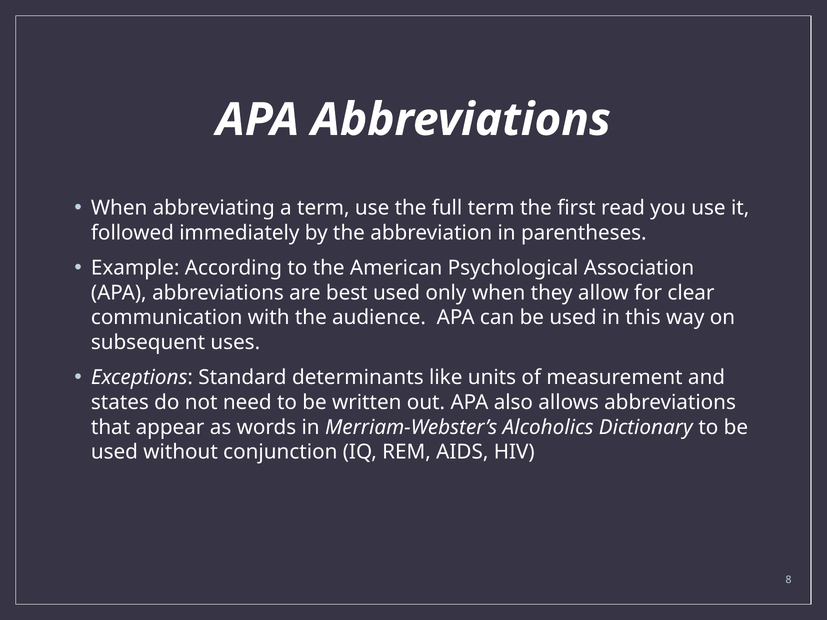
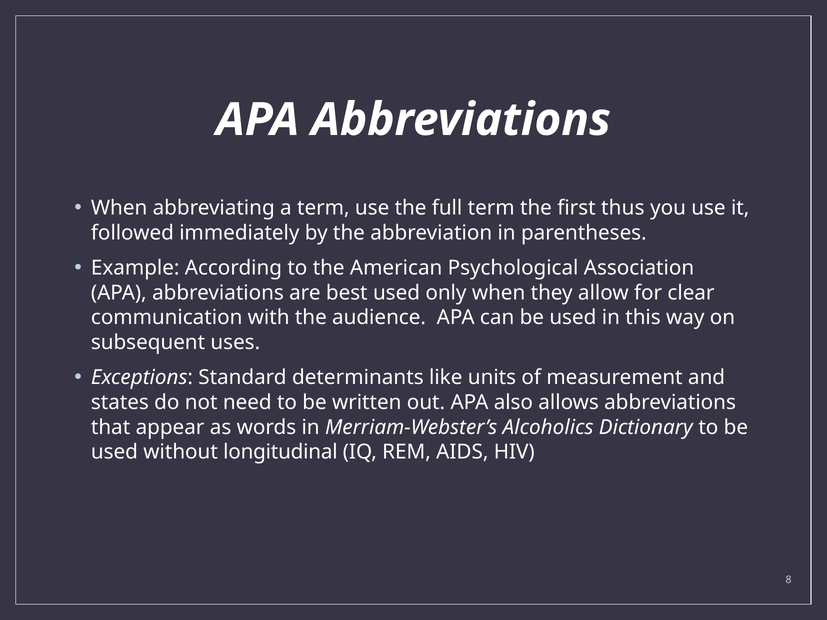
read: read -> thus
conjunction: conjunction -> longitudinal
